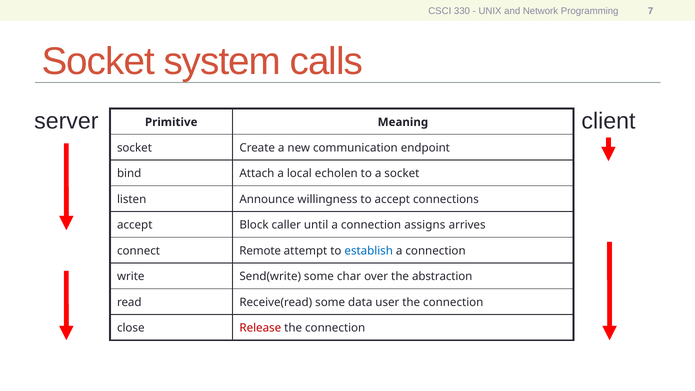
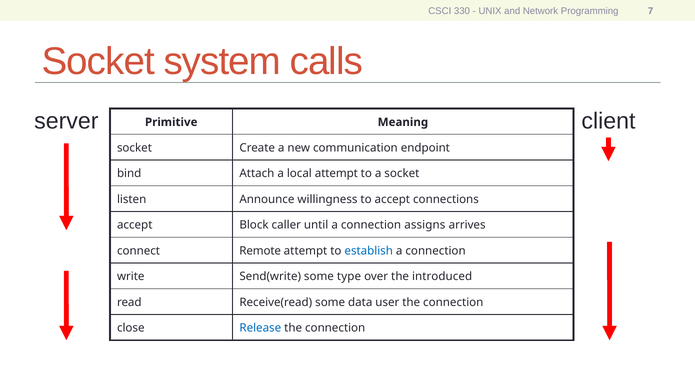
local echolen: echolen -> attempt
char: char -> type
abstraction: abstraction -> introduced
Release colour: red -> blue
